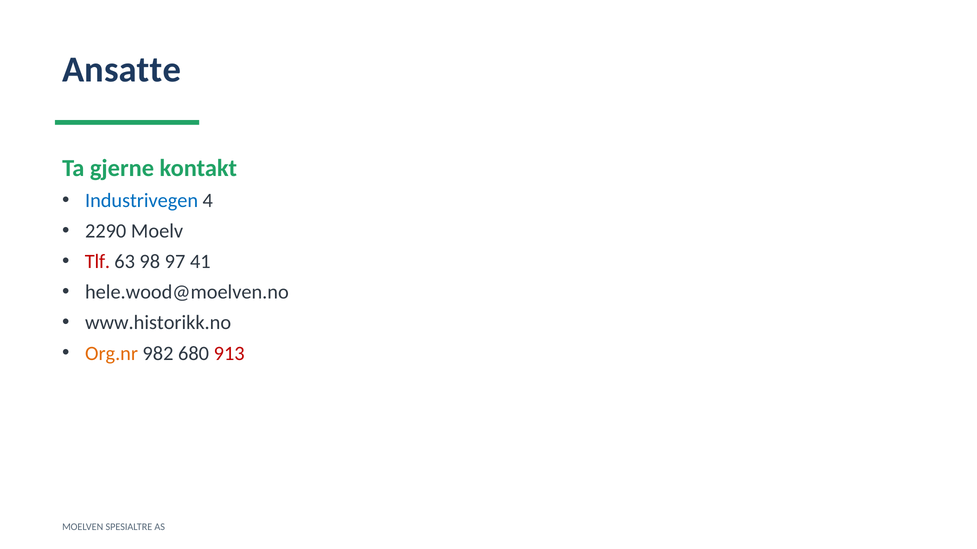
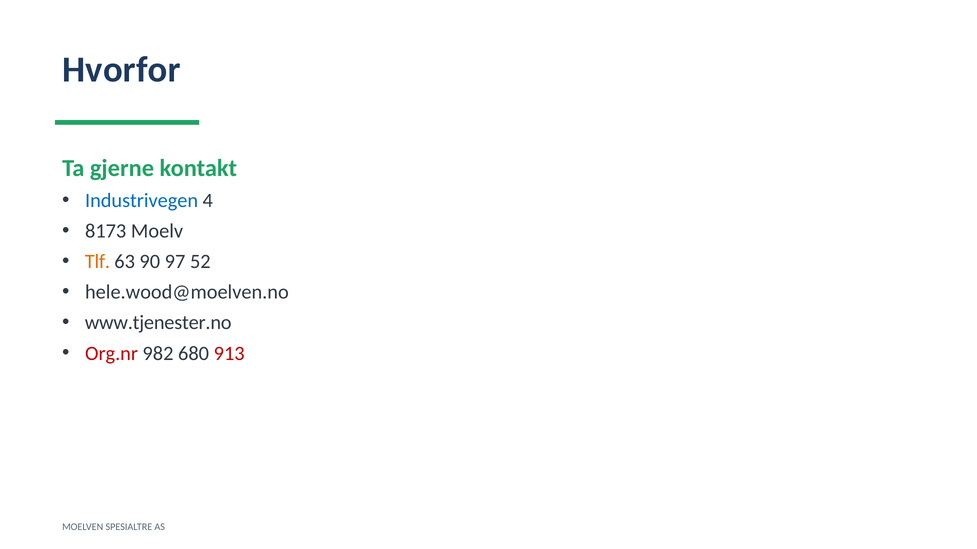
Ansatte: Ansatte -> Hvorfor
2290: 2290 -> 8173
Tlf colour: red -> orange
98: 98 -> 90
41: 41 -> 52
www.historikk.no: www.historikk.no -> www.tjenester.no
Org.nr colour: orange -> red
